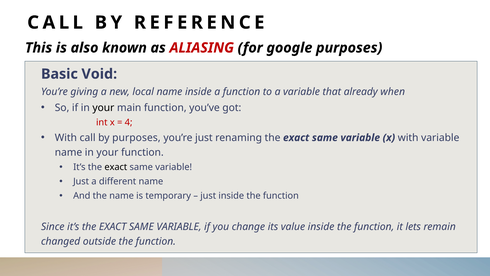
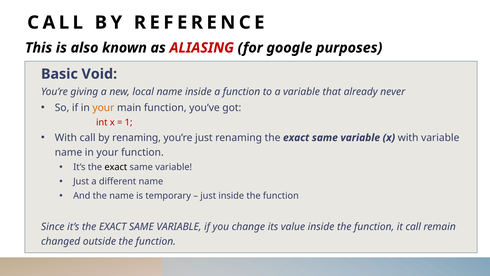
when: when -> never
your at (103, 108) colour: black -> orange
4: 4 -> 1
by purposes: purposes -> renaming
it lets: lets -> call
